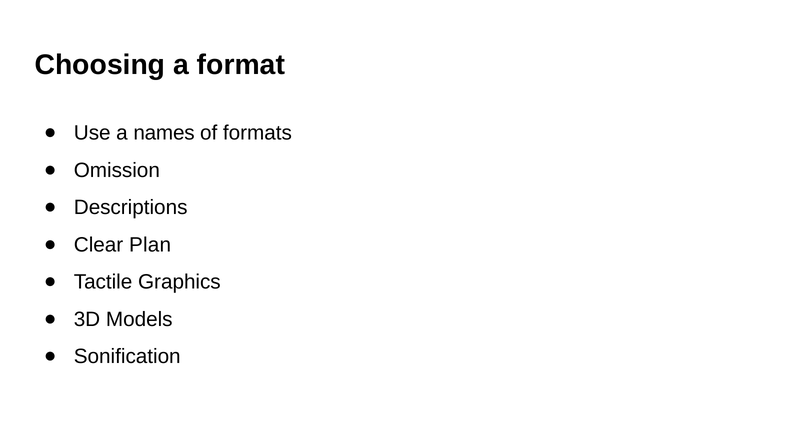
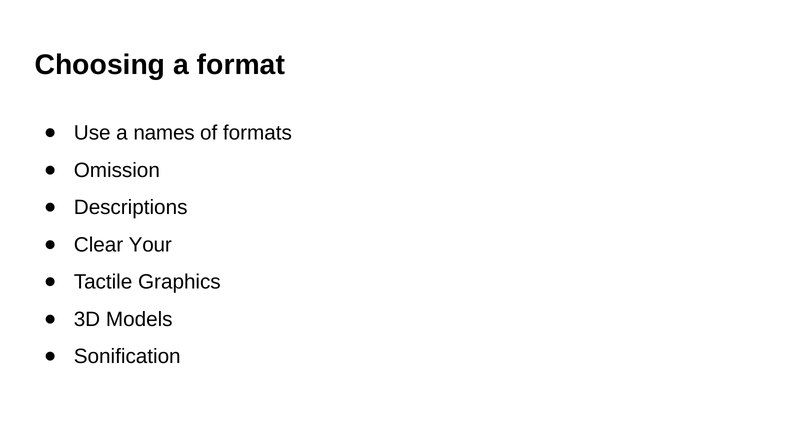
Plan: Plan -> Your
